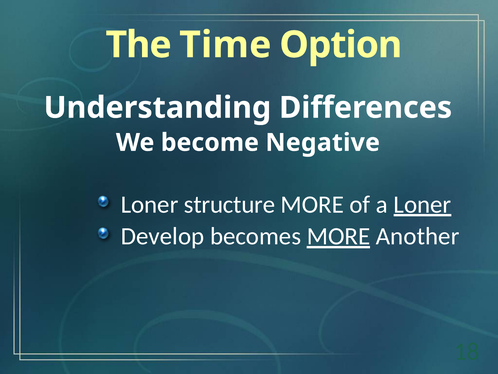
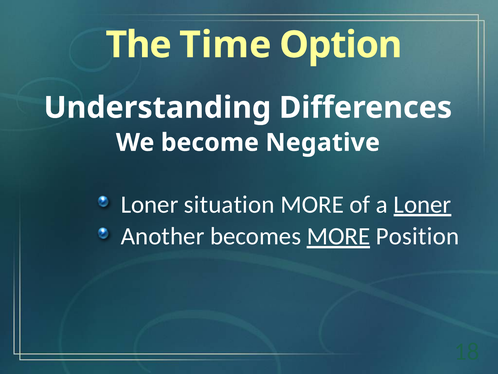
structure: structure -> situation
Develop: Develop -> Another
Another: Another -> Position
